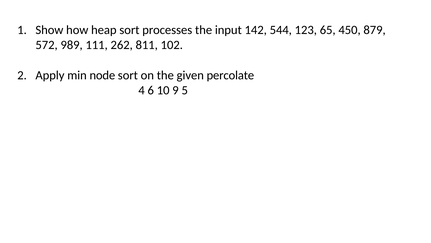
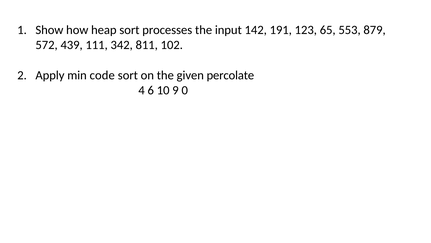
544: 544 -> 191
450: 450 -> 553
989: 989 -> 439
262: 262 -> 342
node: node -> code
5: 5 -> 0
